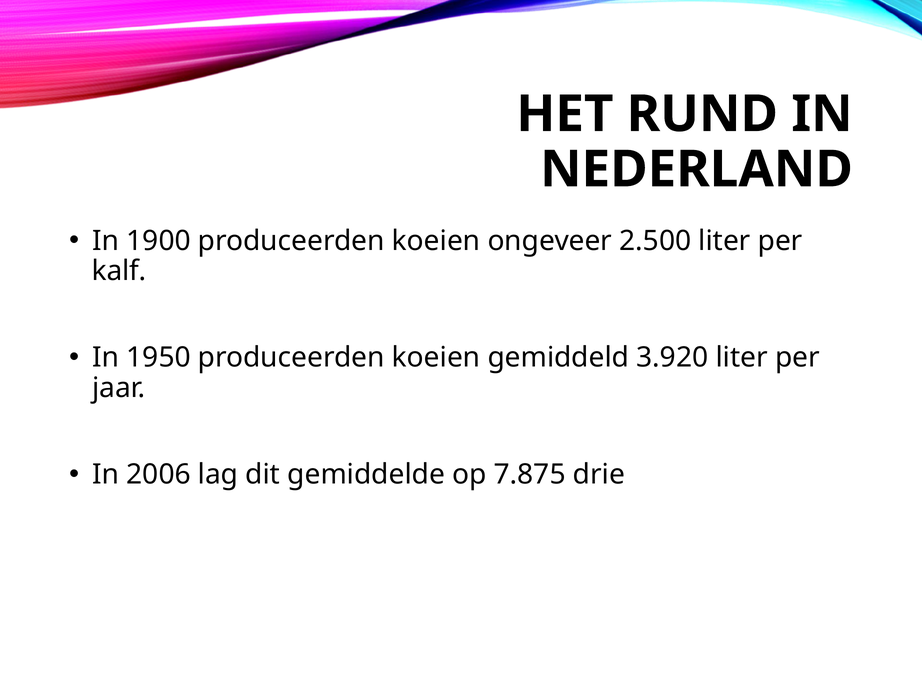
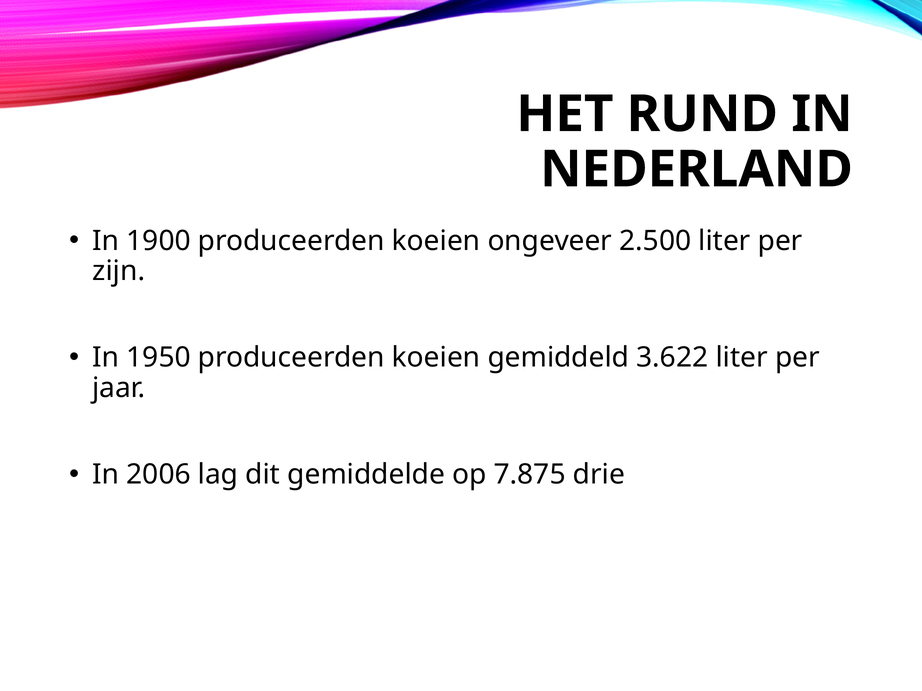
kalf: kalf -> zijn
3.920: 3.920 -> 3.622
